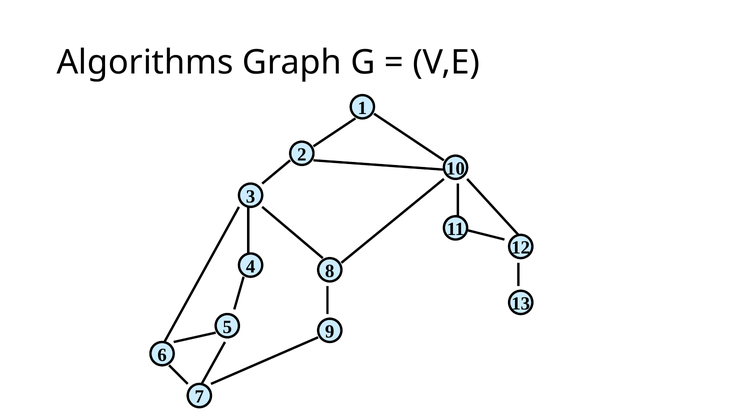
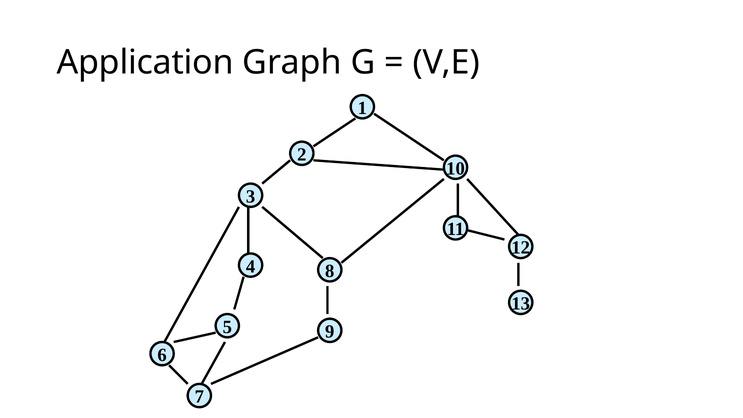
Algorithms: Algorithms -> Application
